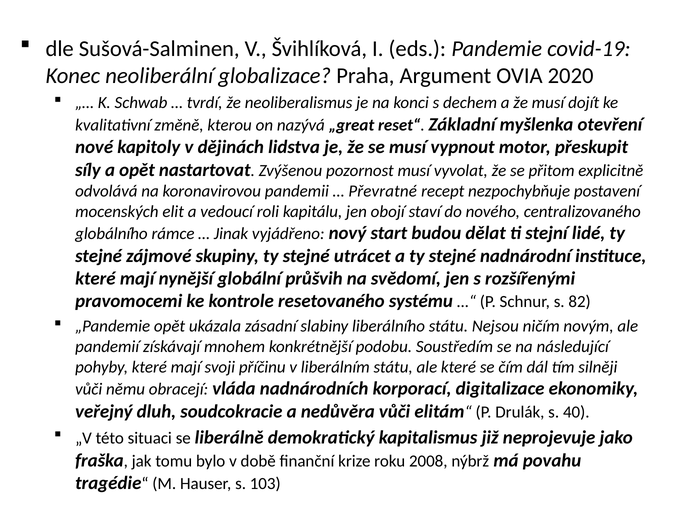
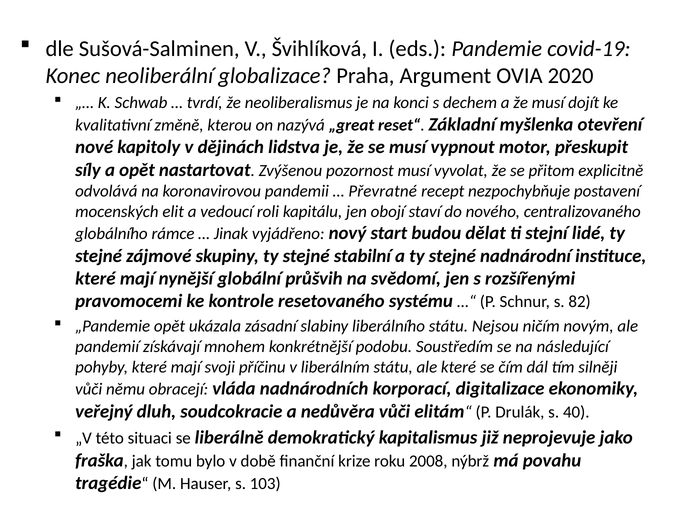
utrácet: utrácet -> stabilní
